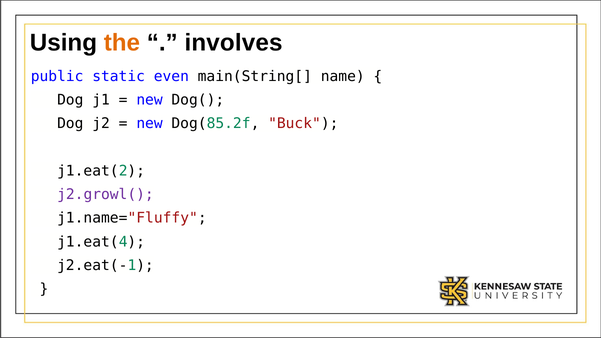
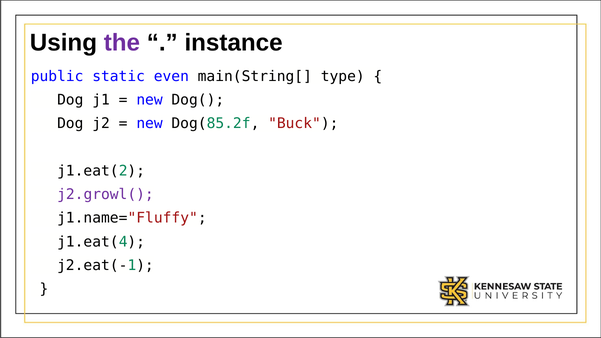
the colour: orange -> purple
involves: involves -> instance
name: name -> type
